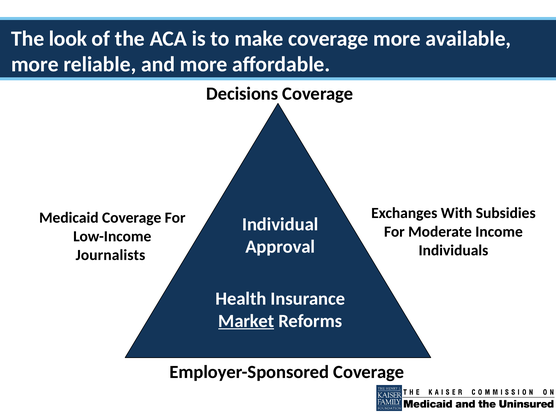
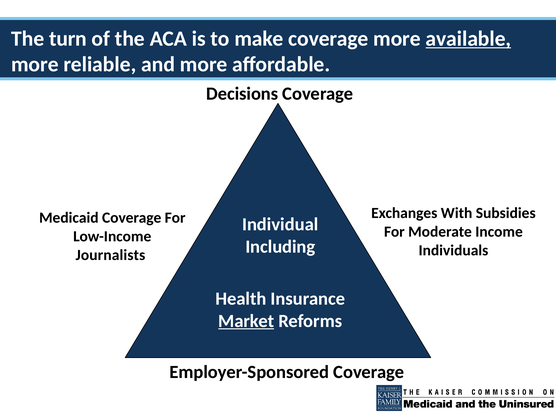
look: look -> turn
available underline: none -> present
Approval: Approval -> Including
